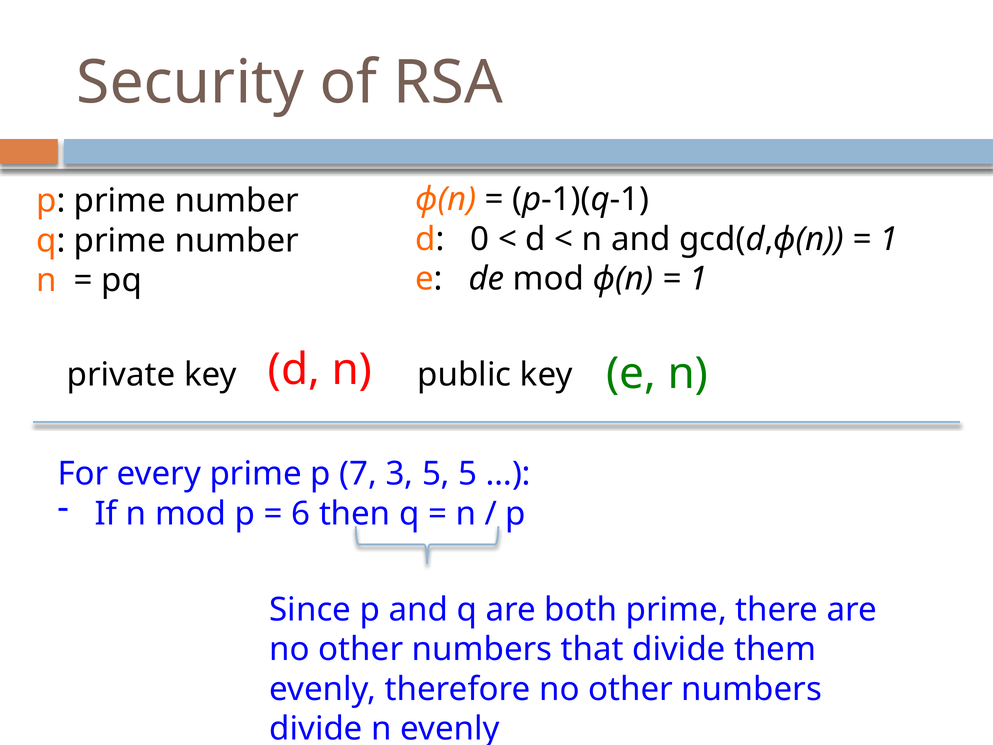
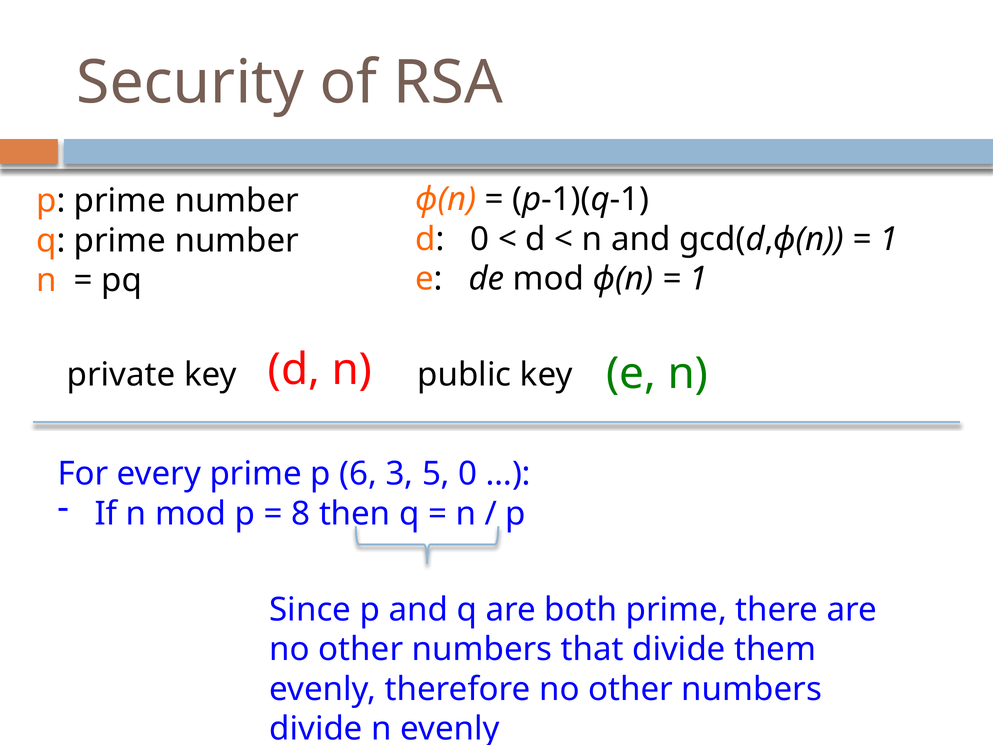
7: 7 -> 6
5 5: 5 -> 0
6: 6 -> 8
